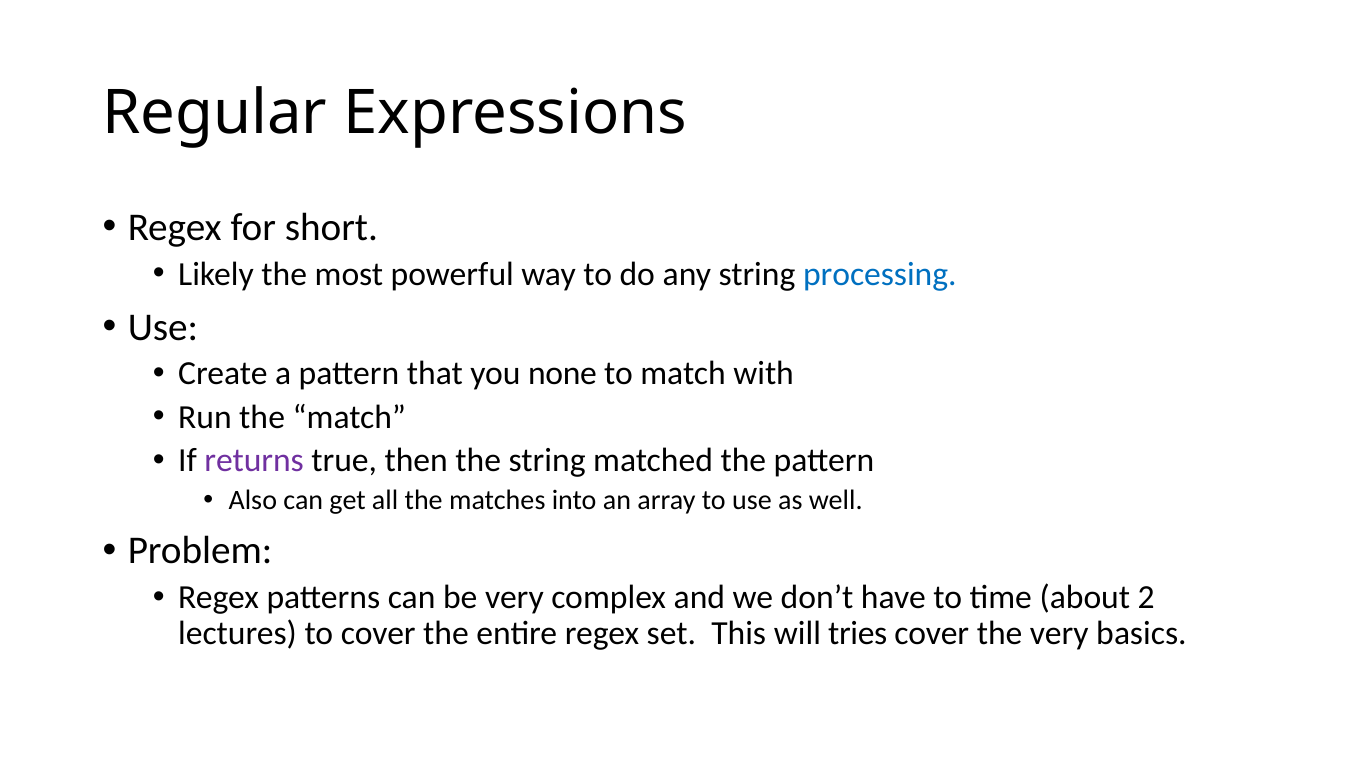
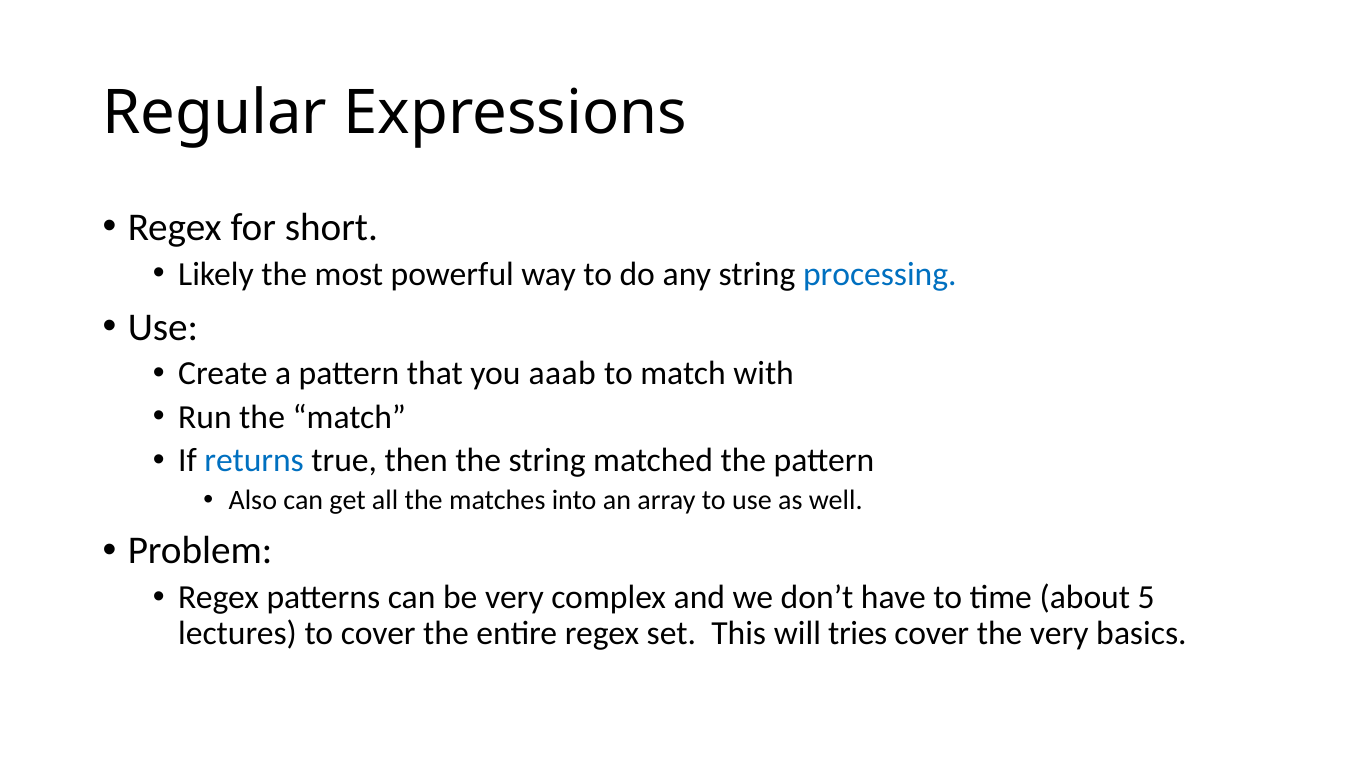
none: none -> aaab
returns colour: purple -> blue
2: 2 -> 5
